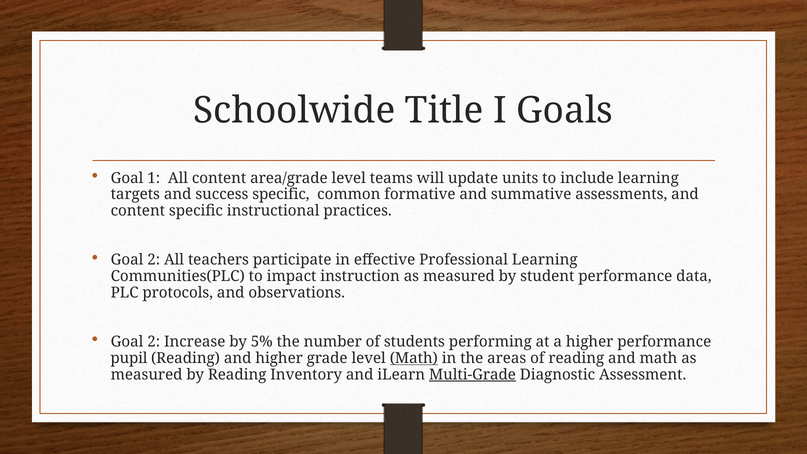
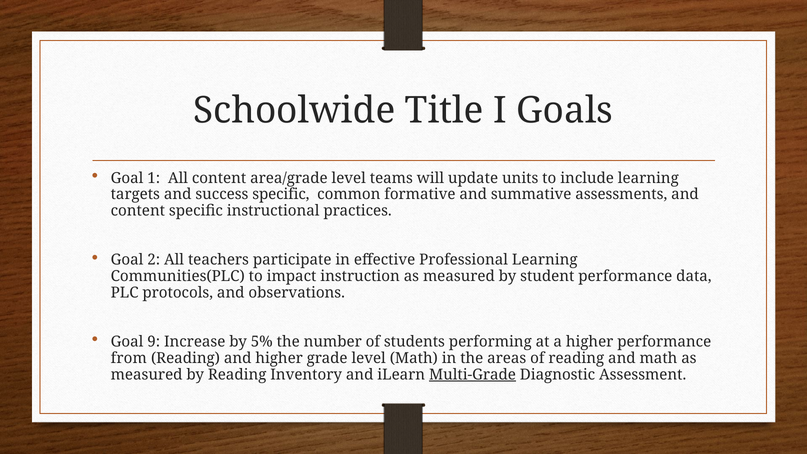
2 at (154, 342): 2 -> 9
pupil: pupil -> from
Math at (414, 358) underline: present -> none
